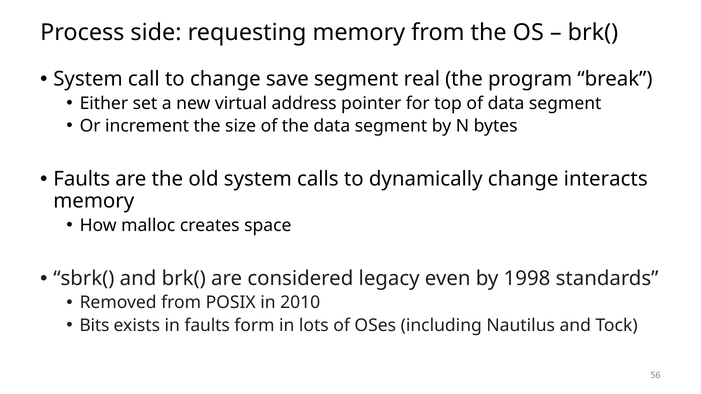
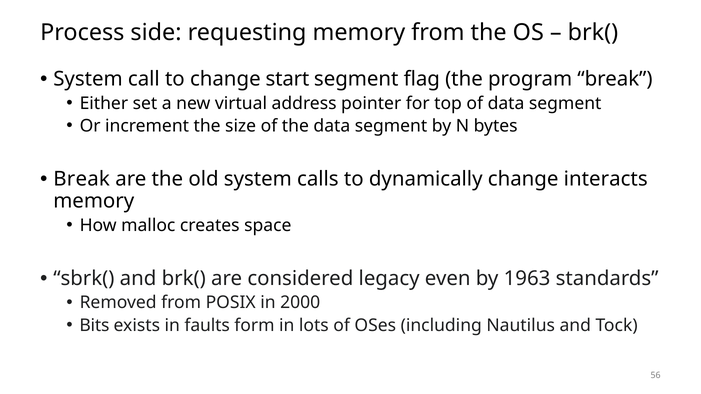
save: save -> start
real: real -> flag
Faults at (82, 179): Faults -> Break
1998: 1998 -> 1963
2010: 2010 -> 2000
